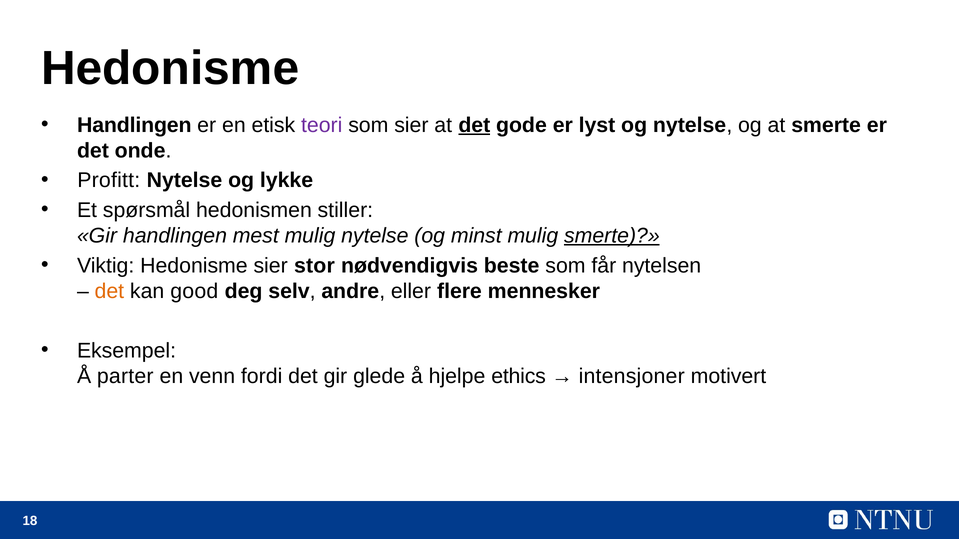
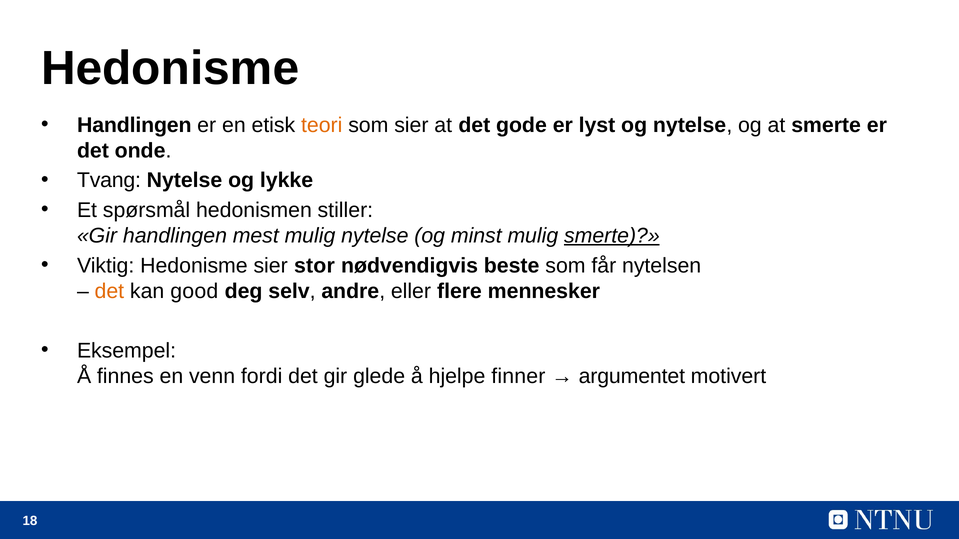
teori colour: purple -> orange
det at (474, 125) underline: present -> none
Profitt: Profitt -> Tvang
parter: parter -> finnes
ethics: ethics -> finner
intensjoner: intensjoner -> argumentet
